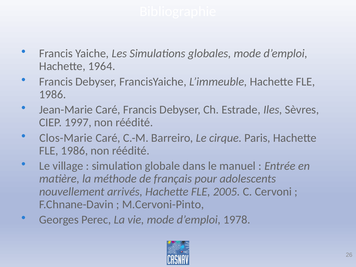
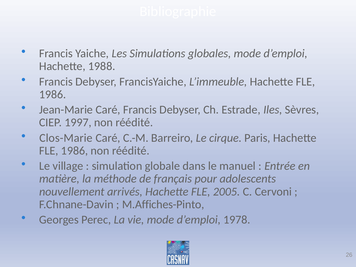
1964: 1964 -> 1988
M.Cervoni-Pinto: M.Cervoni-Pinto -> M.Affiches-Pinto
